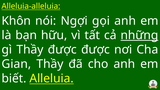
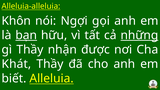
bạn underline: none -> present
Thầy được: được -> nhận
Gian: Gian -> Khát
